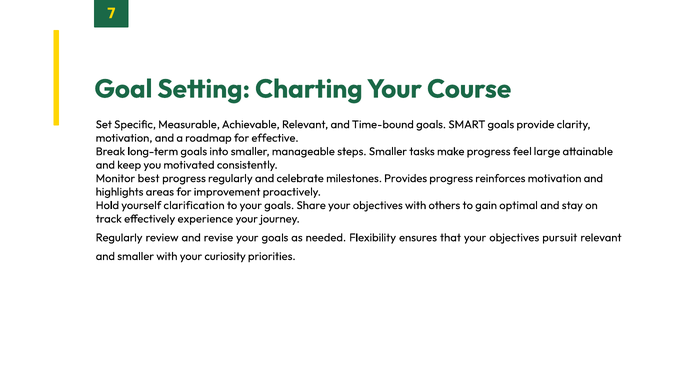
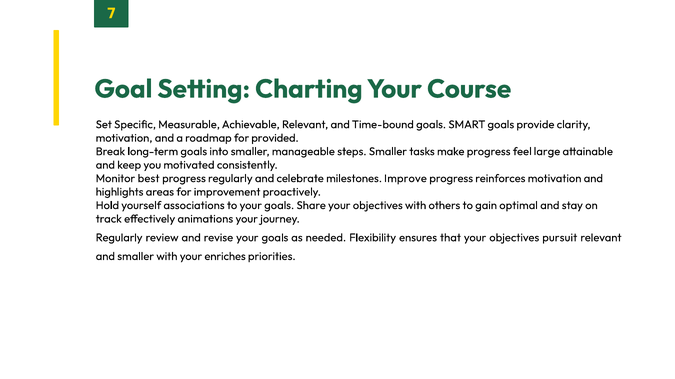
effective: effective -> provided
Provides: Provides -> Improve
clarification: clarification -> associations
experience: experience -> animations
curiosity: curiosity -> enriches
